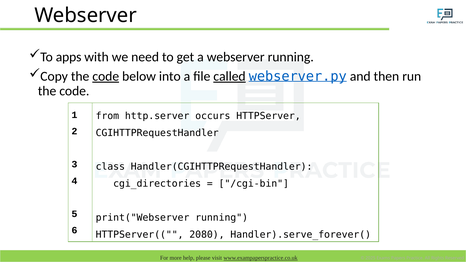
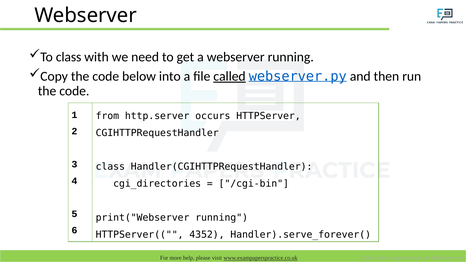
To apps: apps -> class
code at (106, 76) underline: present -> none
2080: 2080 -> 4352
